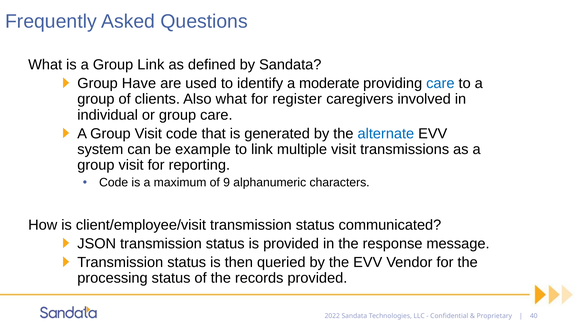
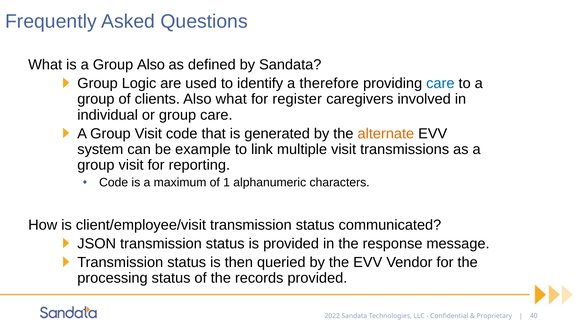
Group Link: Link -> Also
Have: Have -> Logic
moderate: moderate -> therefore
alternate colour: blue -> orange
9: 9 -> 1
